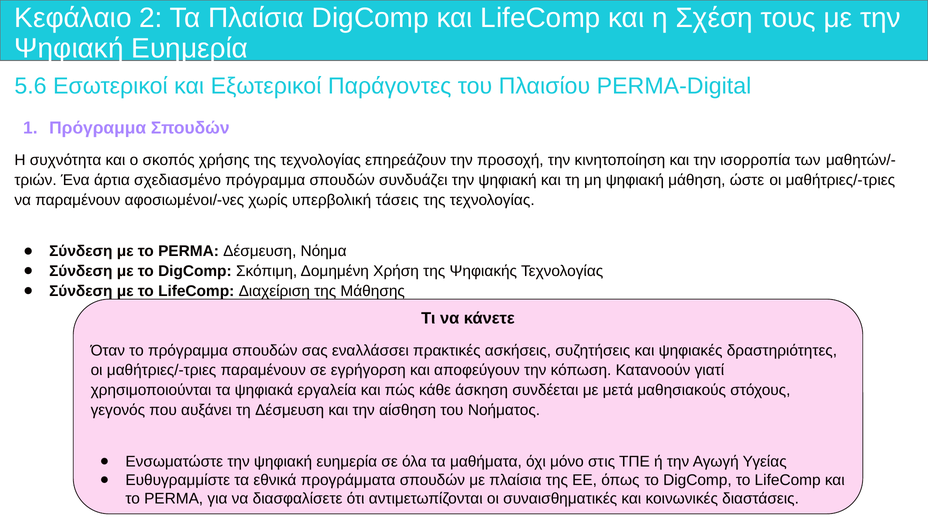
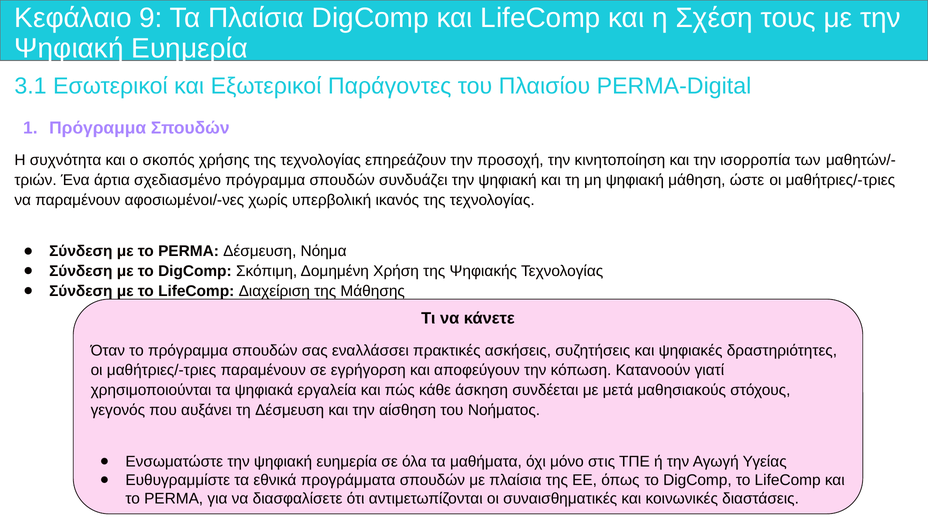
2: 2 -> 9
5.6: 5.6 -> 3.1
τάσεις: τάσεις -> ικανός
